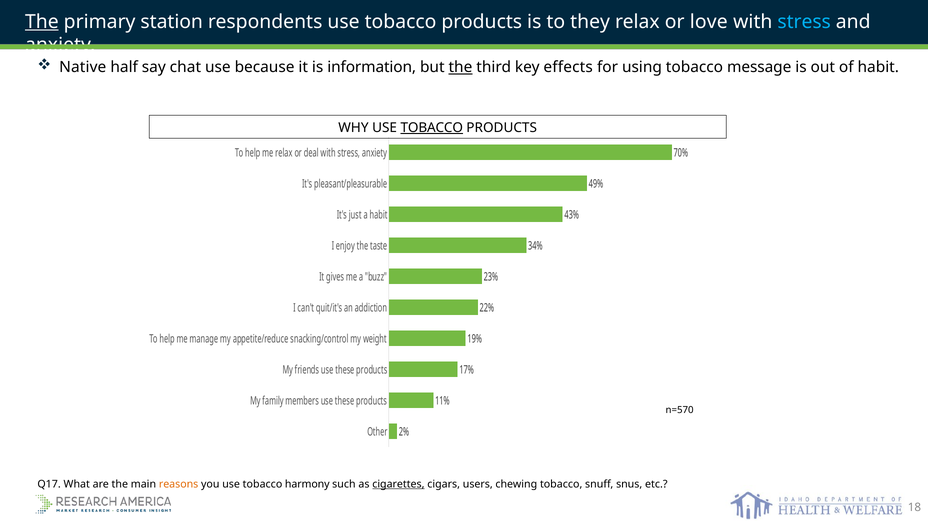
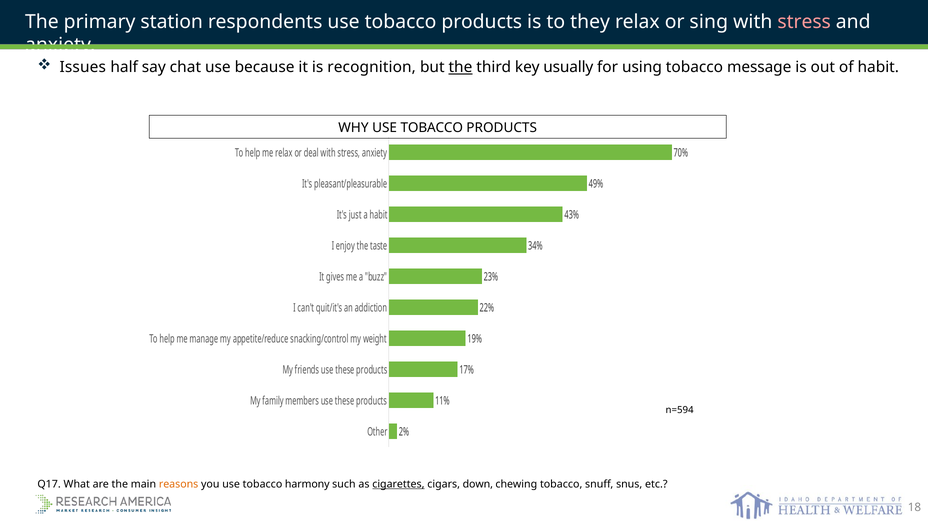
The at (42, 22) underline: present -> none
love: love -> sing
stress at (804, 22) colour: light blue -> pink
Native: Native -> Issues
information: information -> recognition
effects: effects -> usually
TOBACCO at (432, 128) underline: present -> none
n=570: n=570 -> n=594
users: users -> down
